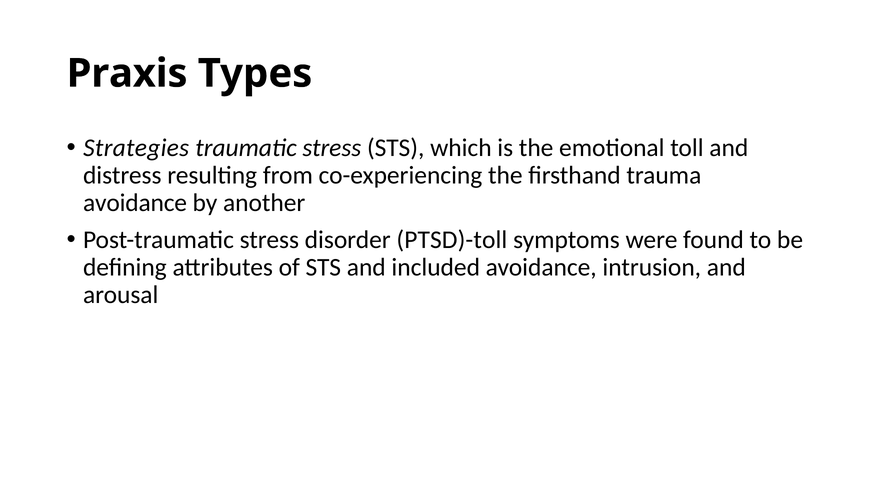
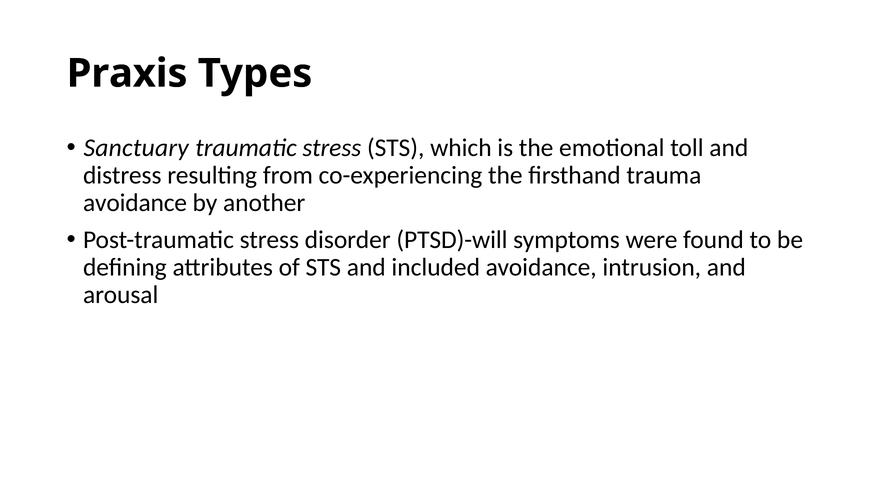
Strategies: Strategies -> Sanctuary
PTSD)-toll: PTSD)-toll -> PTSD)-will
